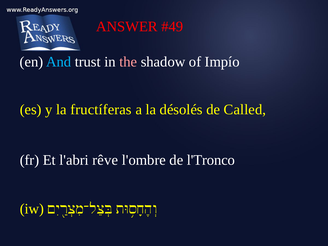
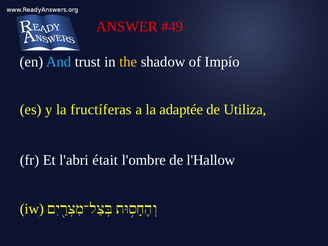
the colour: pink -> yellow
désolés: désolés -> adaptée
Called: Called -> Utiliza
rêve: rêve -> était
l'Tronco: l'Tronco -> l'Hallow
